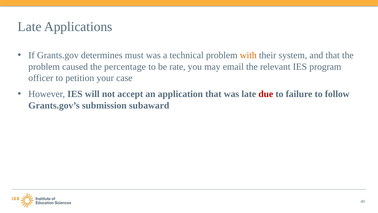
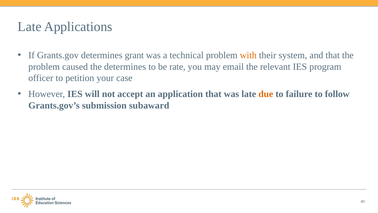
must: must -> grant
the percentage: percentage -> determines
due colour: red -> orange
